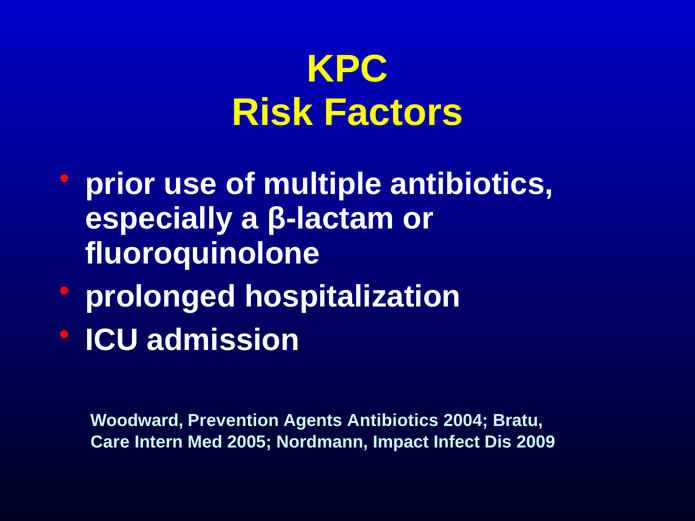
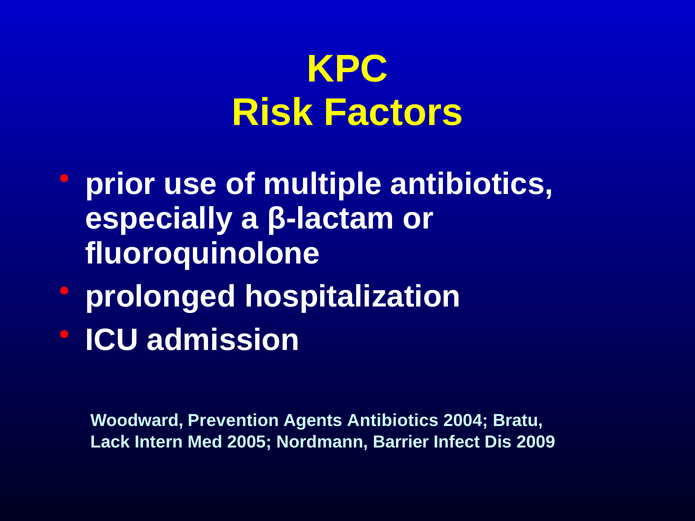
Care: Care -> Lack
Impact: Impact -> Barrier
